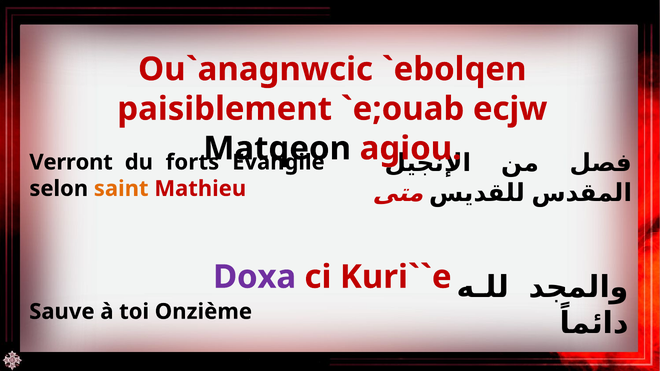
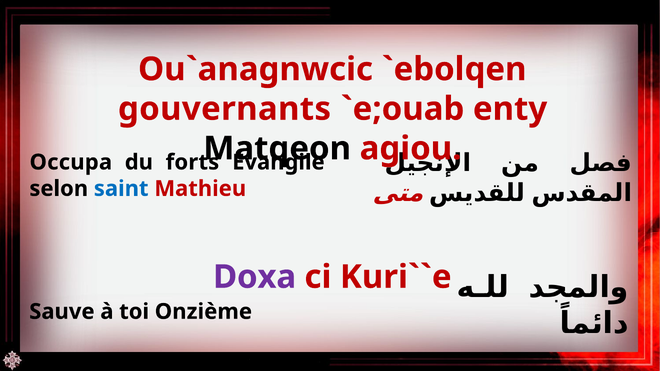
paisiblement: paisiblement -> gouvernants
ecjw: ecjw -> enty
Verront: Verront -> Occupa
saint colour: orange -> blue
